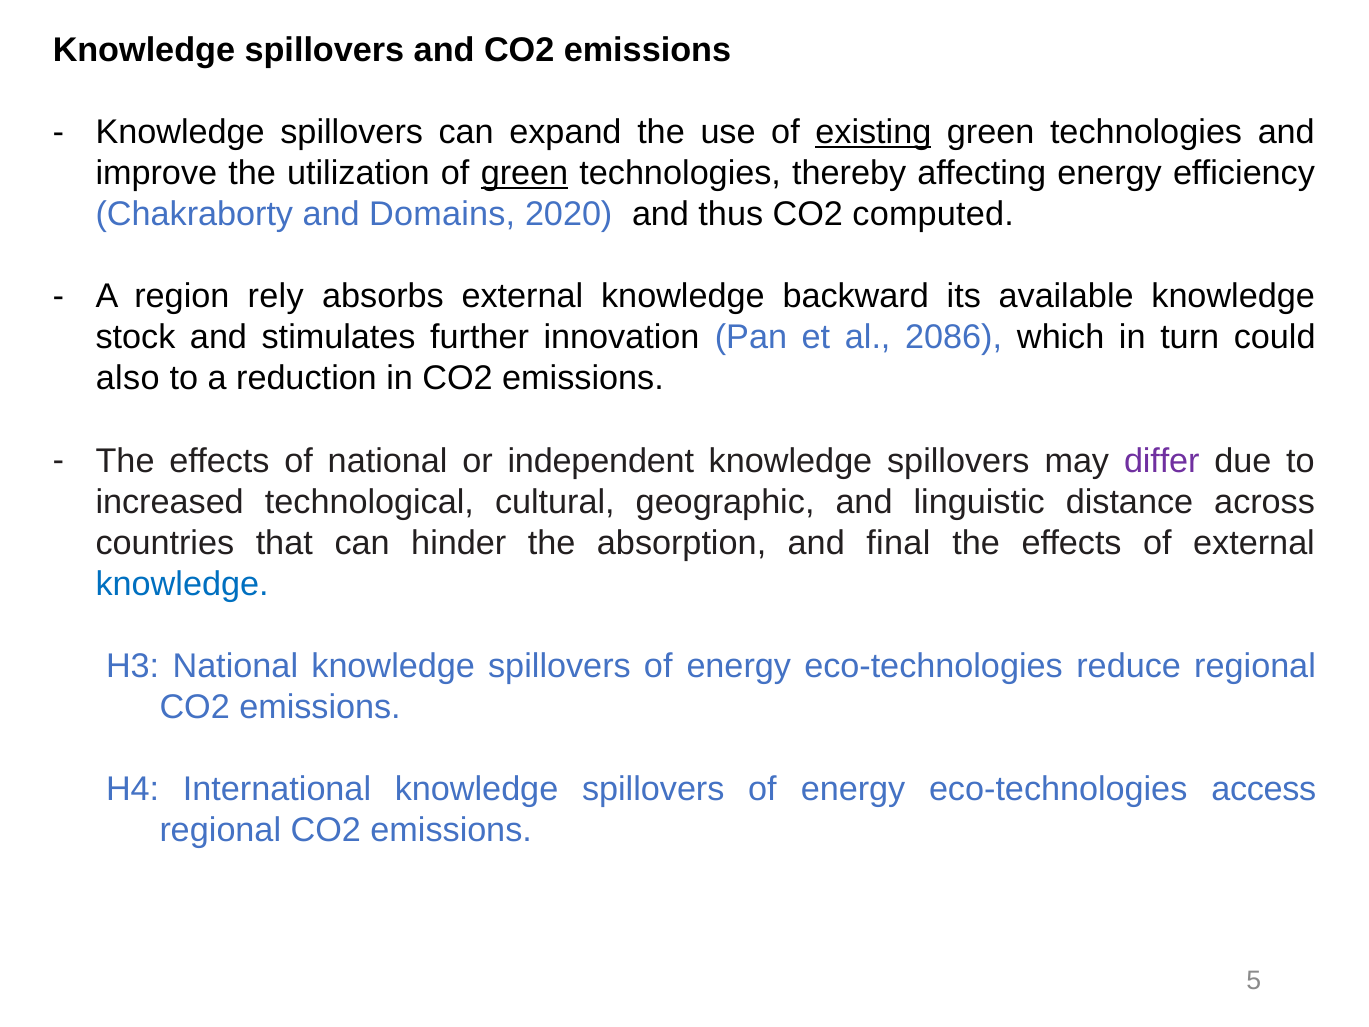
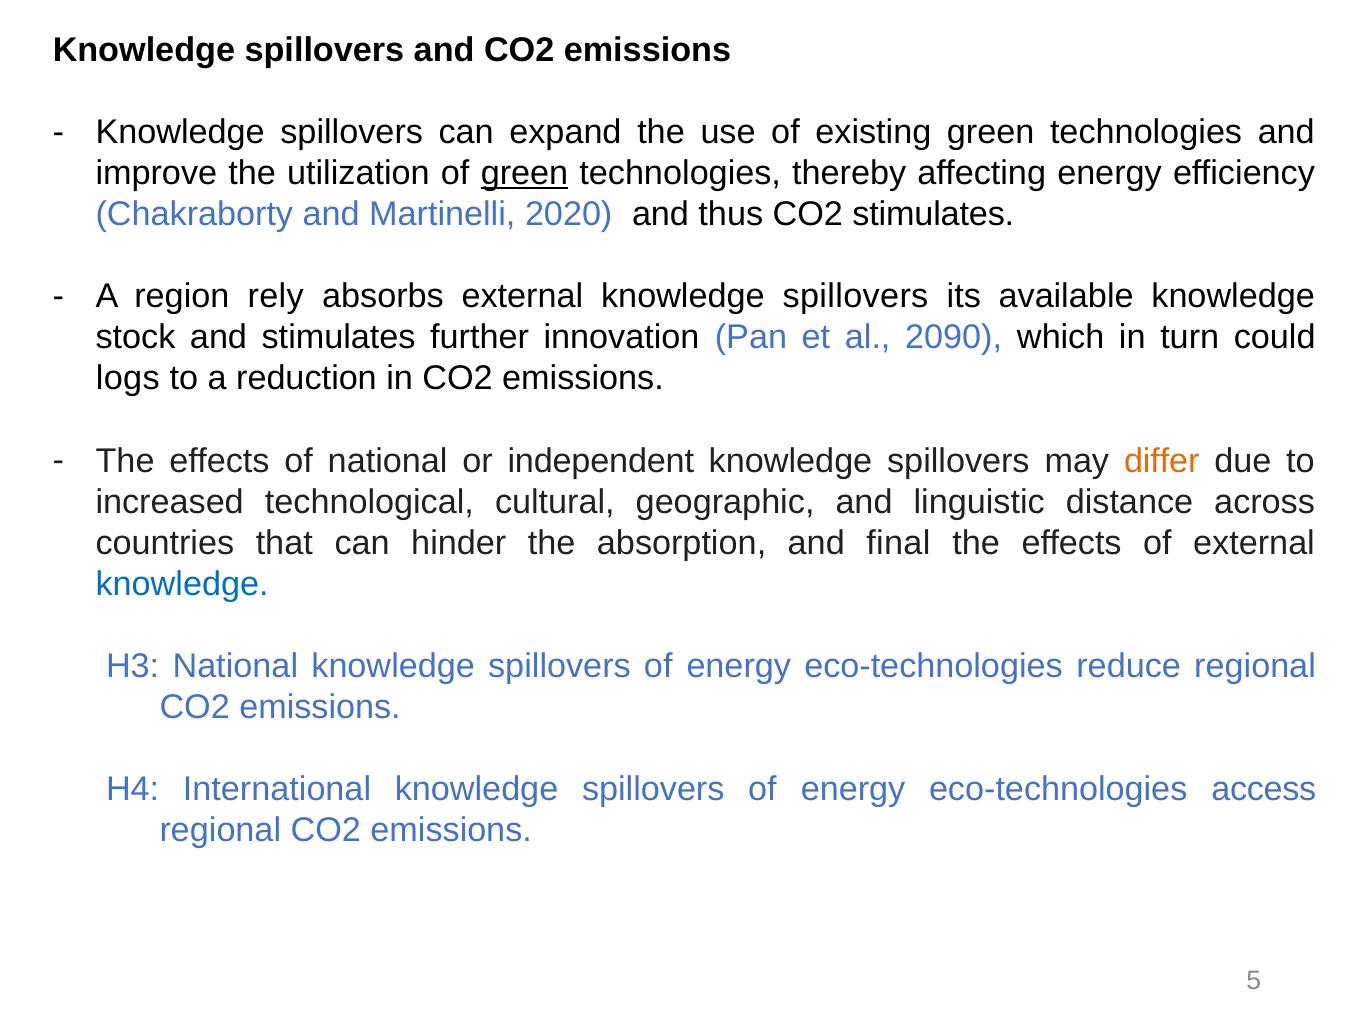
existing underline: present -> none
Domains: Domains -> Martinelli
CO2 computed: computed -> stimulates
external knowledge backward: backward -> spillovers
2086: 2086 -> 2090
also: also -> logs
differ colour: purple -> orange
